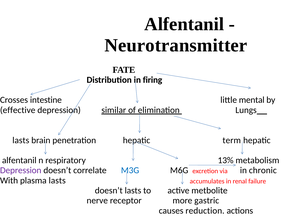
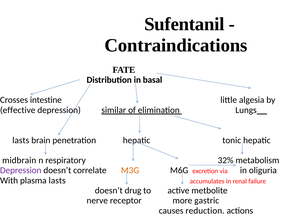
Alfentanil at (184, 24): Alfentanil -> Sufentanil
Neurotransmitter: Neurotransmitter -> Contraindications
firing: firing -> basal
mental: mental -> algesia
term: term -> tonic
alfentanil at (19, 160): alfentanil -> midbrain
13%: 13% -> 32%
M3G colour: blue -> orange
chronic: chronic -> oliguria
doesn’t lasts: lasts -> drug
